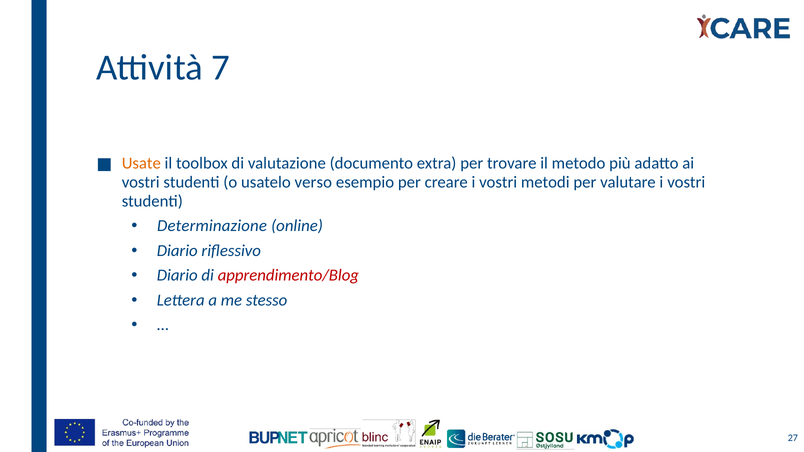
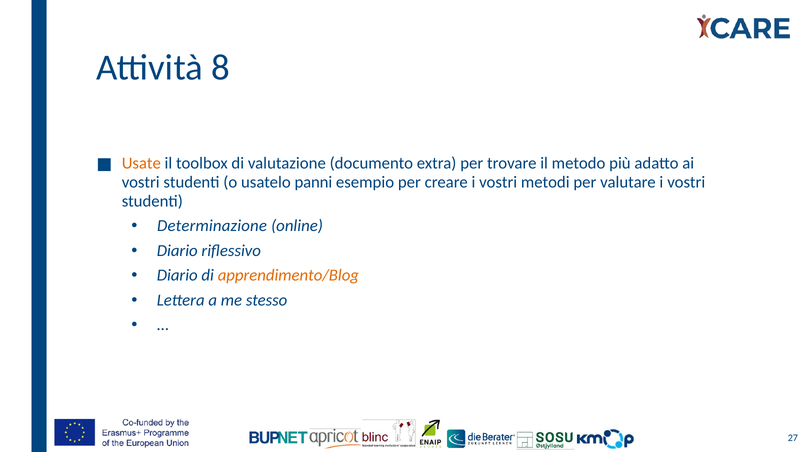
7: 7 -> 8
verso: verso -> panni
apprendimento/Blog colour: red -> orange
